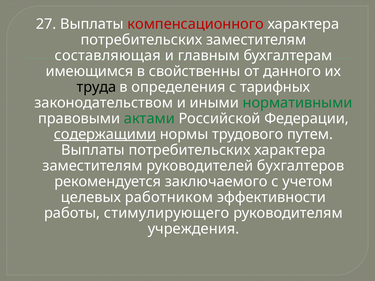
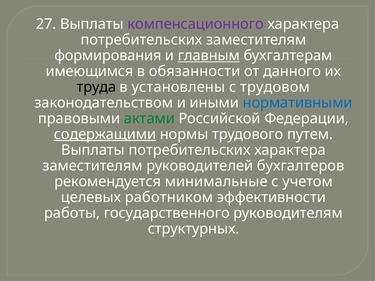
компенсационного colour: red -> purple
составляющая: составляющая -> формирования
главным underline: none -> present
свойственны: свойственны -> обязанности
определения: определения -> установлены
тарифных: тарифных -> трудовом
нормативными colour: green -> blue
заключаемого: заключаемого -> минимальные
стимулирующего: стимулирующего -> государственного
учреждения: учреждения -> структурных
